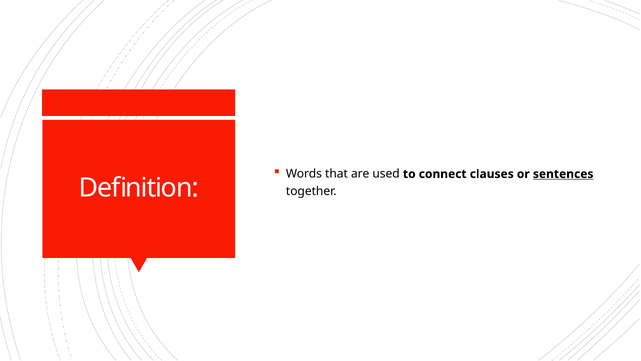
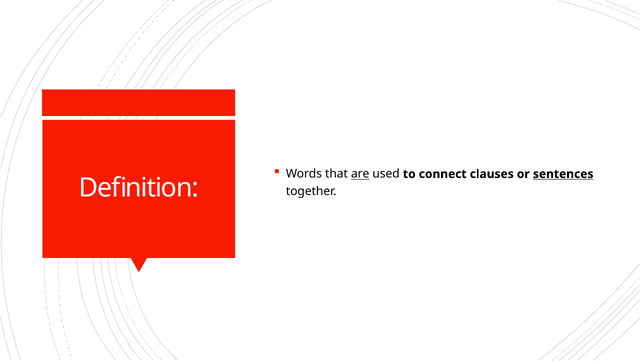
are underline: none -> present
